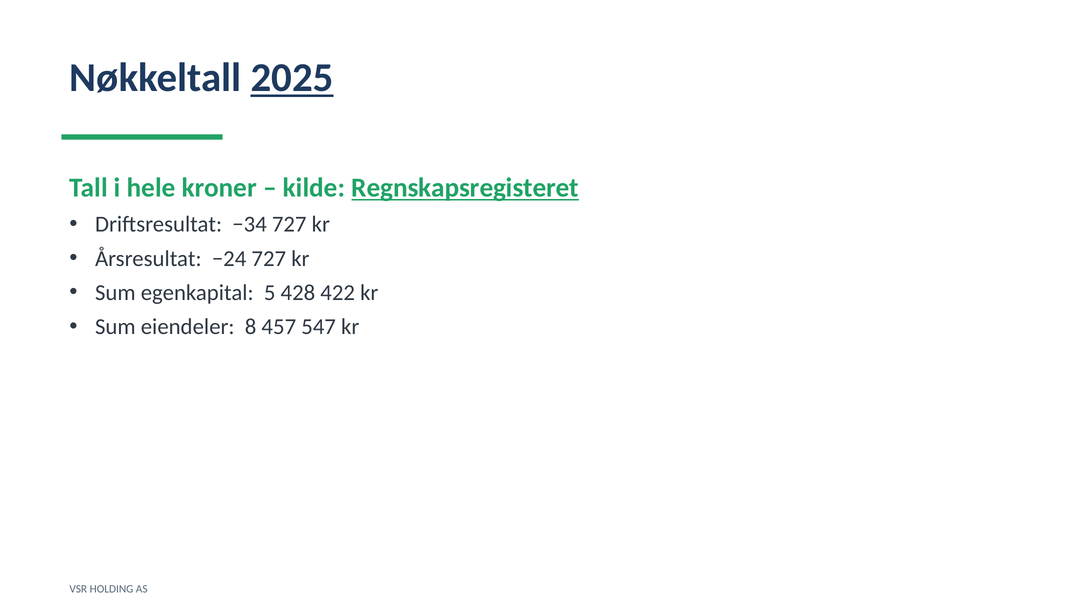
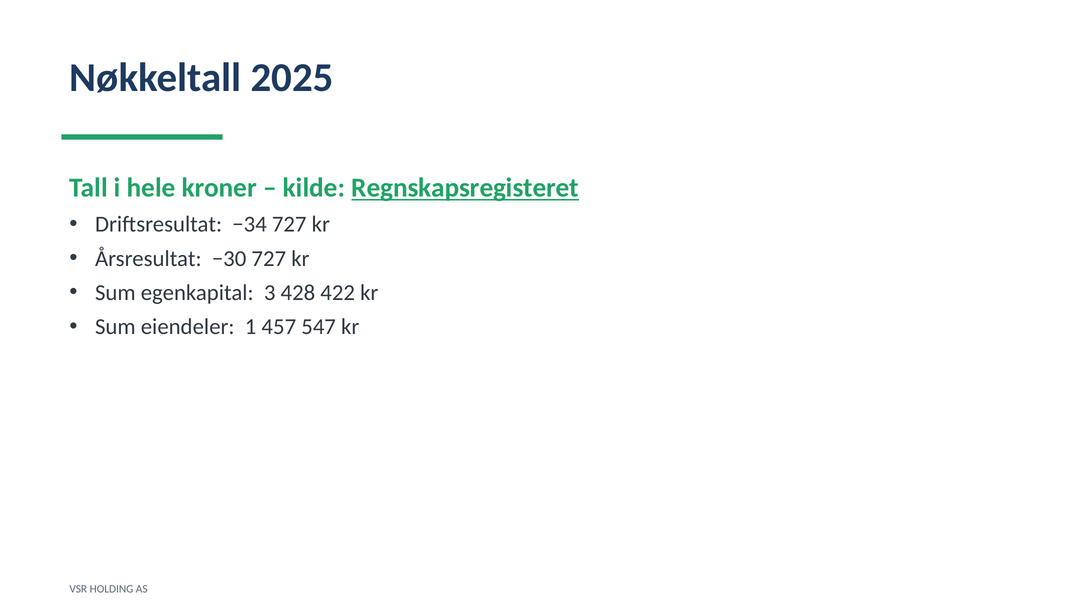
2025 underline: present -> none
−24: −24 -> −30
5: 5 -> 3
8: 8 -> 1
